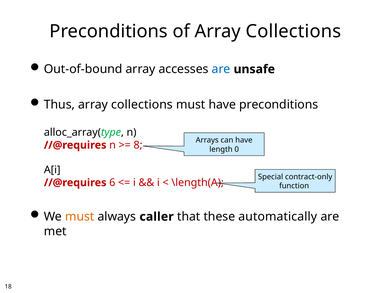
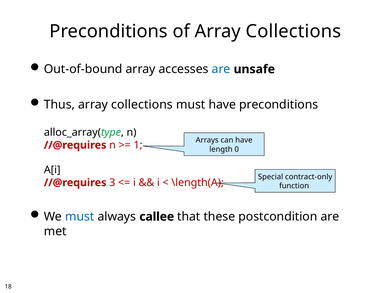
8: 8 -> 1
6: 6 -> 3
must at (80, 217) colour: orange -> blue
caller: caller -> callee
automatically: automatically -> postcondition
